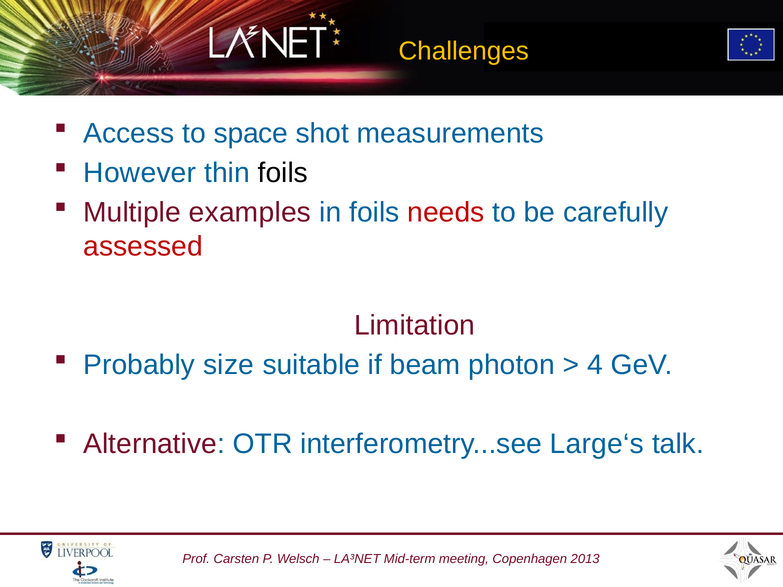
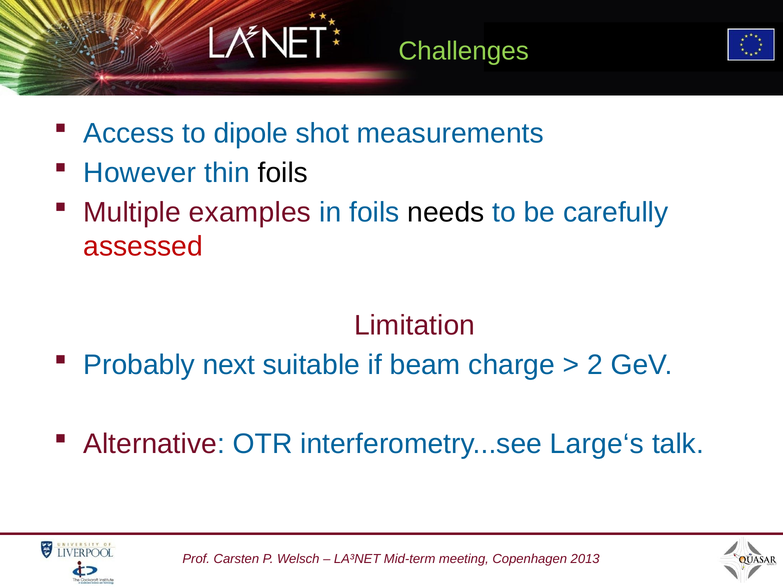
Challenges colour: yellow -> light green
space: space -> dipole
needs colour: red -> black
size: size -> next
photon: photon -> charge
4: 4 -> 2
